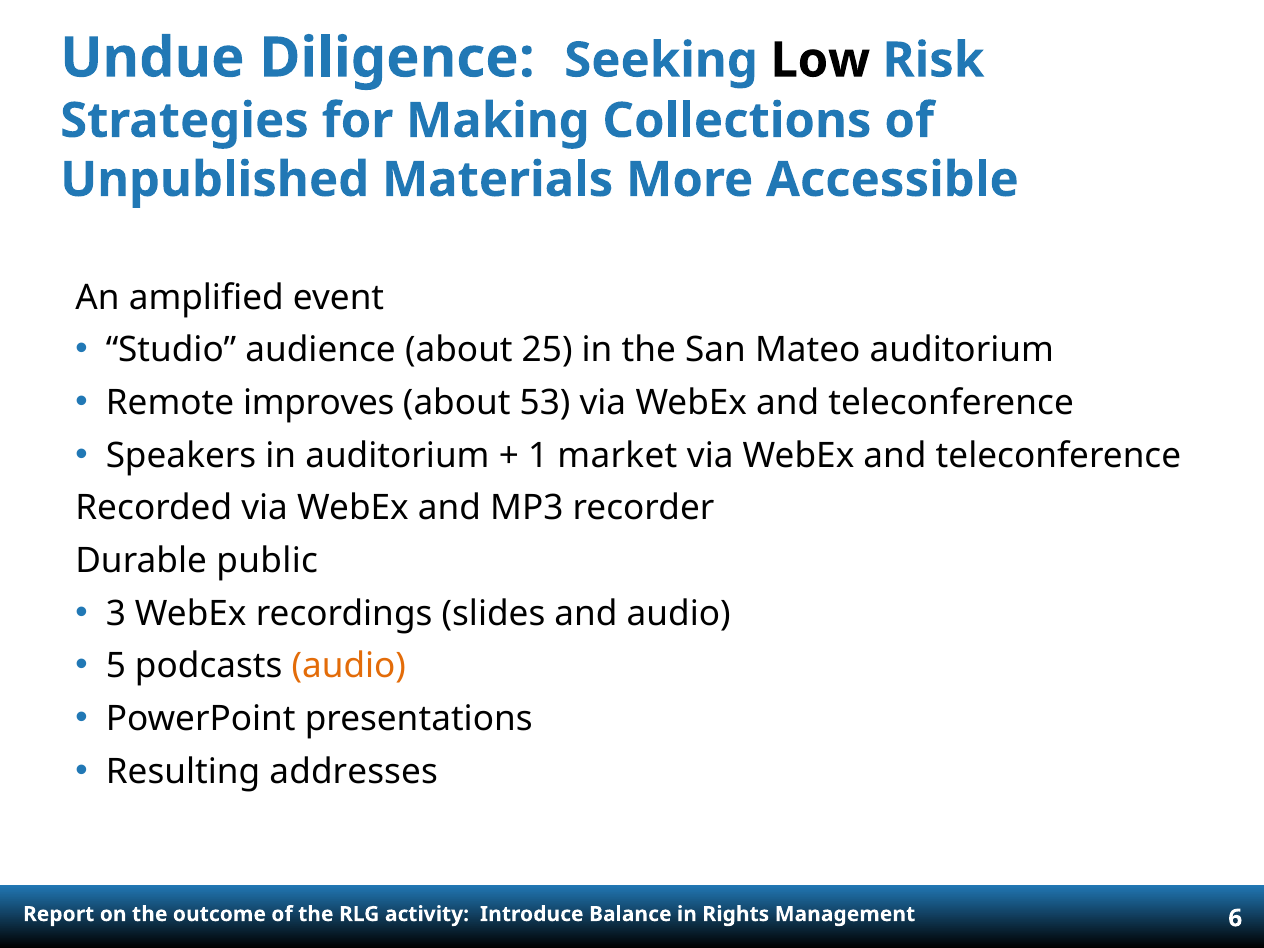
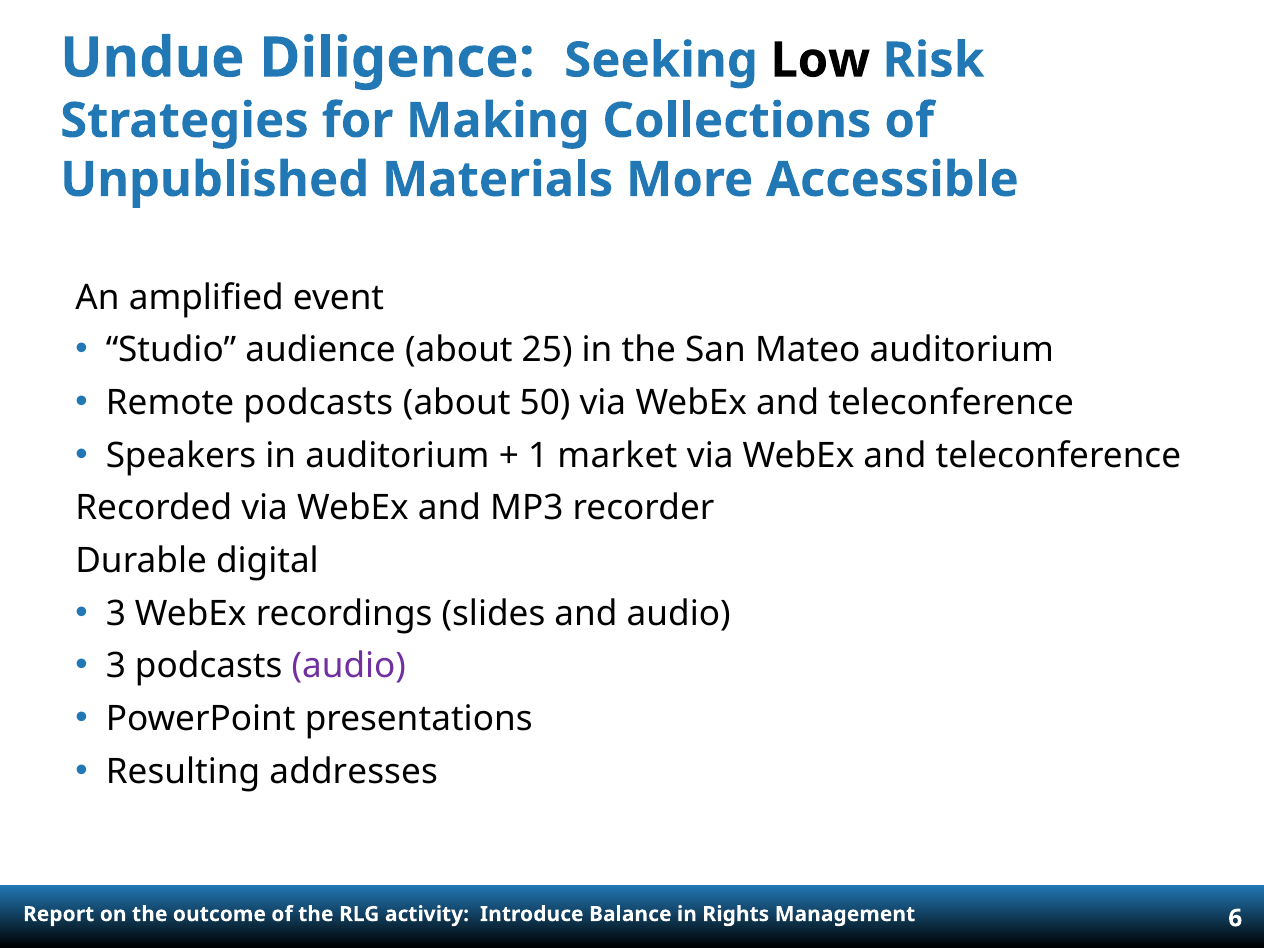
Remote improves: improves -> podcasts
53: 53 -> 50
public: public -> digital
5 at (116, 666): 5 -> 3
audio at (349, 666) colour: orange -> purple
